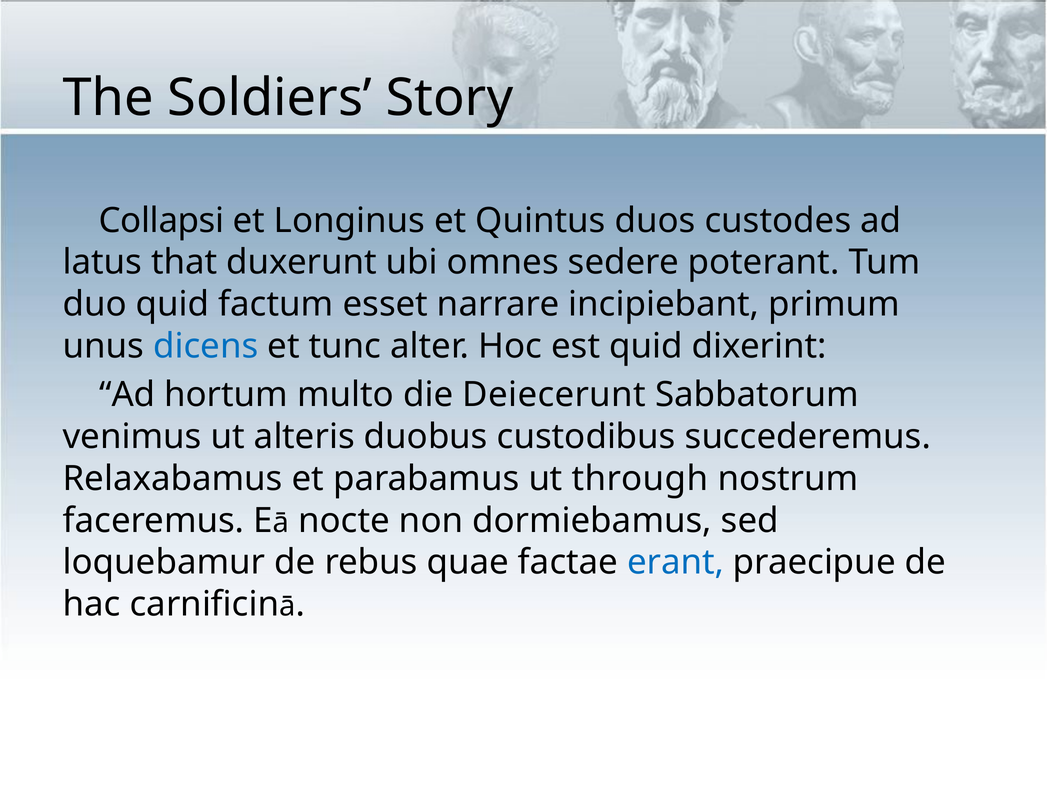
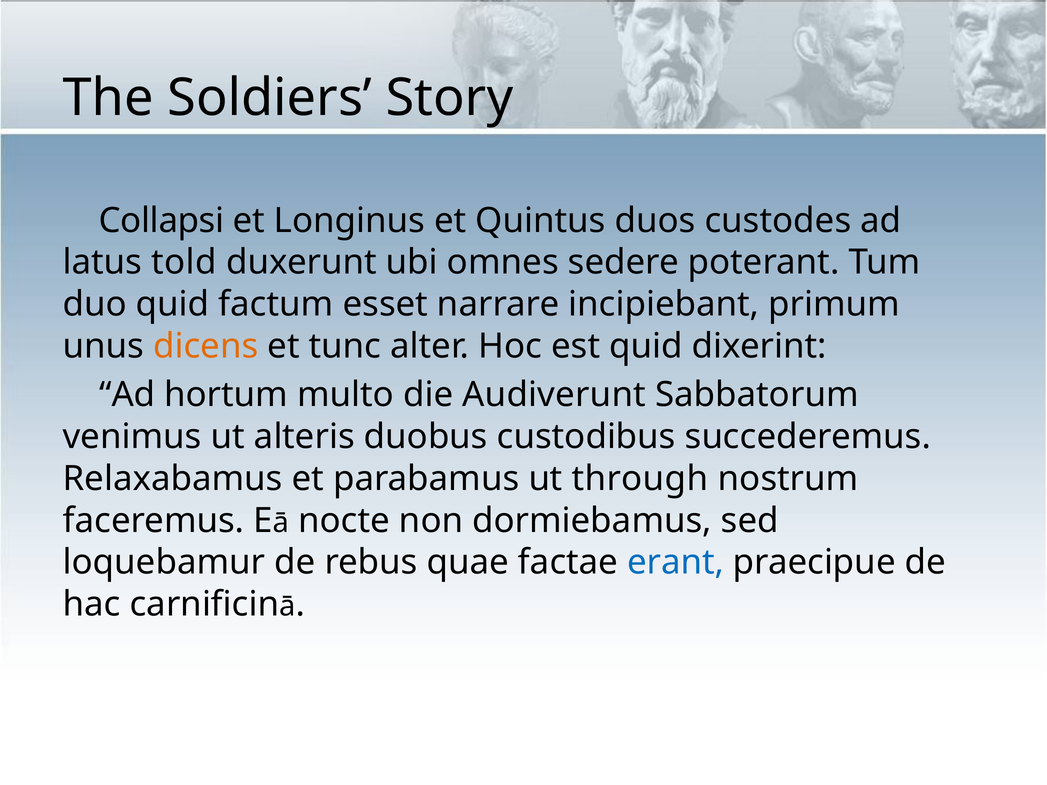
that: that -> told
dicens colour: blue -> orange
Deiecerunt: Deiecerunt -> Audiverunt
